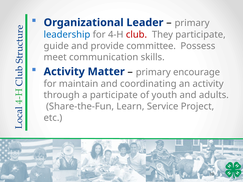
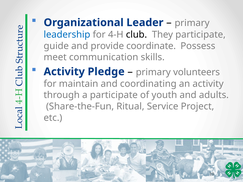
club colour: red -> black
committee: committee -> coordinate
Matter: Matter -> Pledge
encourage: encourage -> volunteers
Learn: Learn -> Ritual
